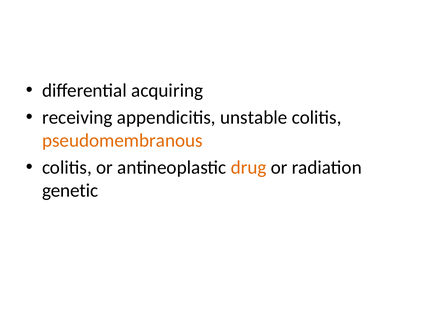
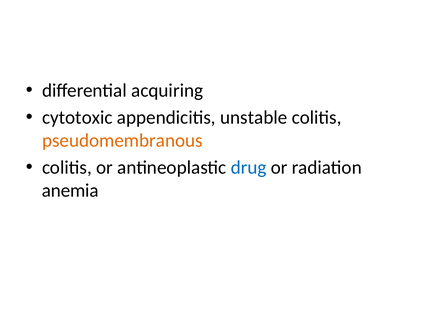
receiving: receiving -> cytotoxic
drug colour: orange -> blue
genetic: genetic -> anemia
